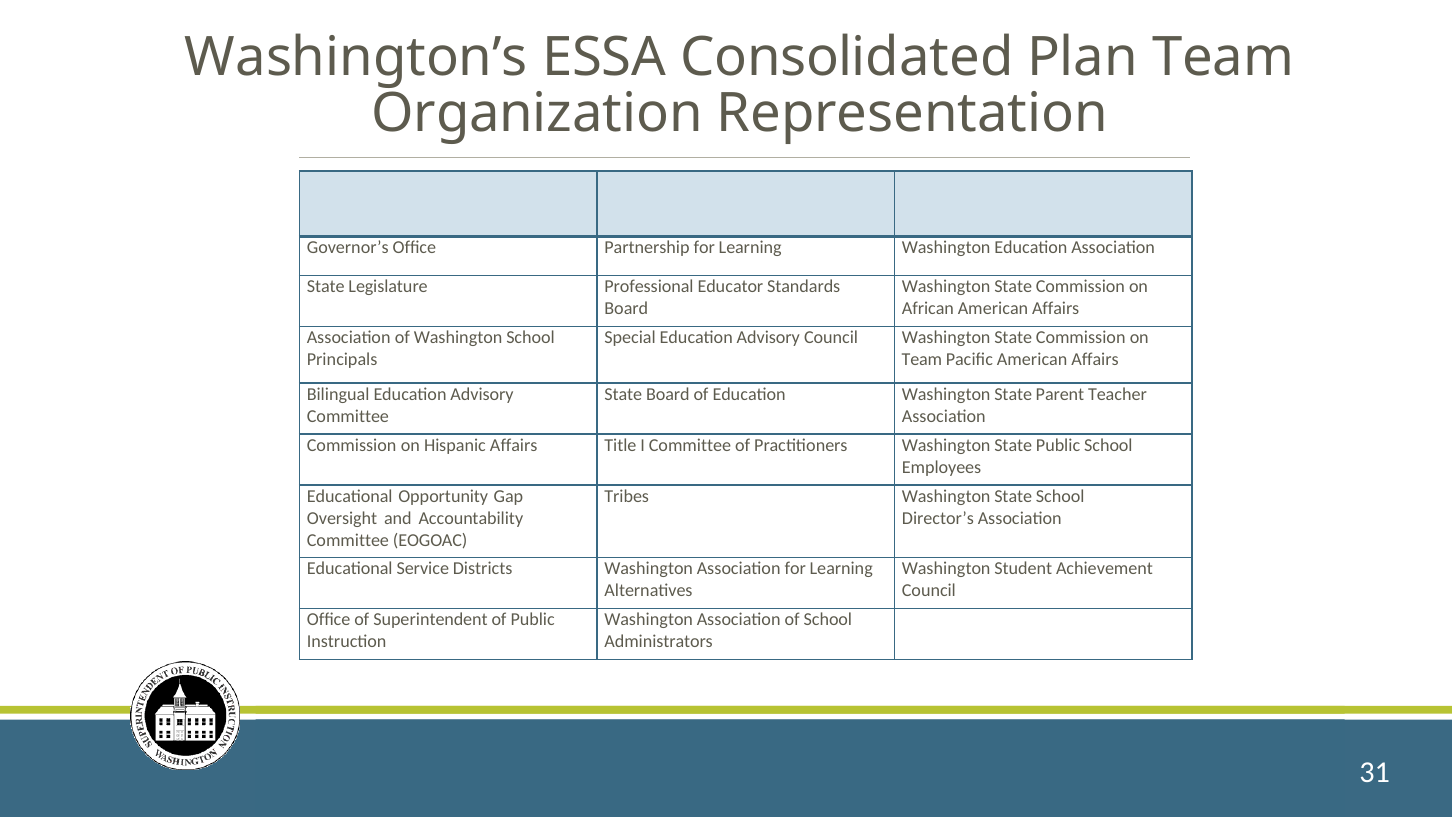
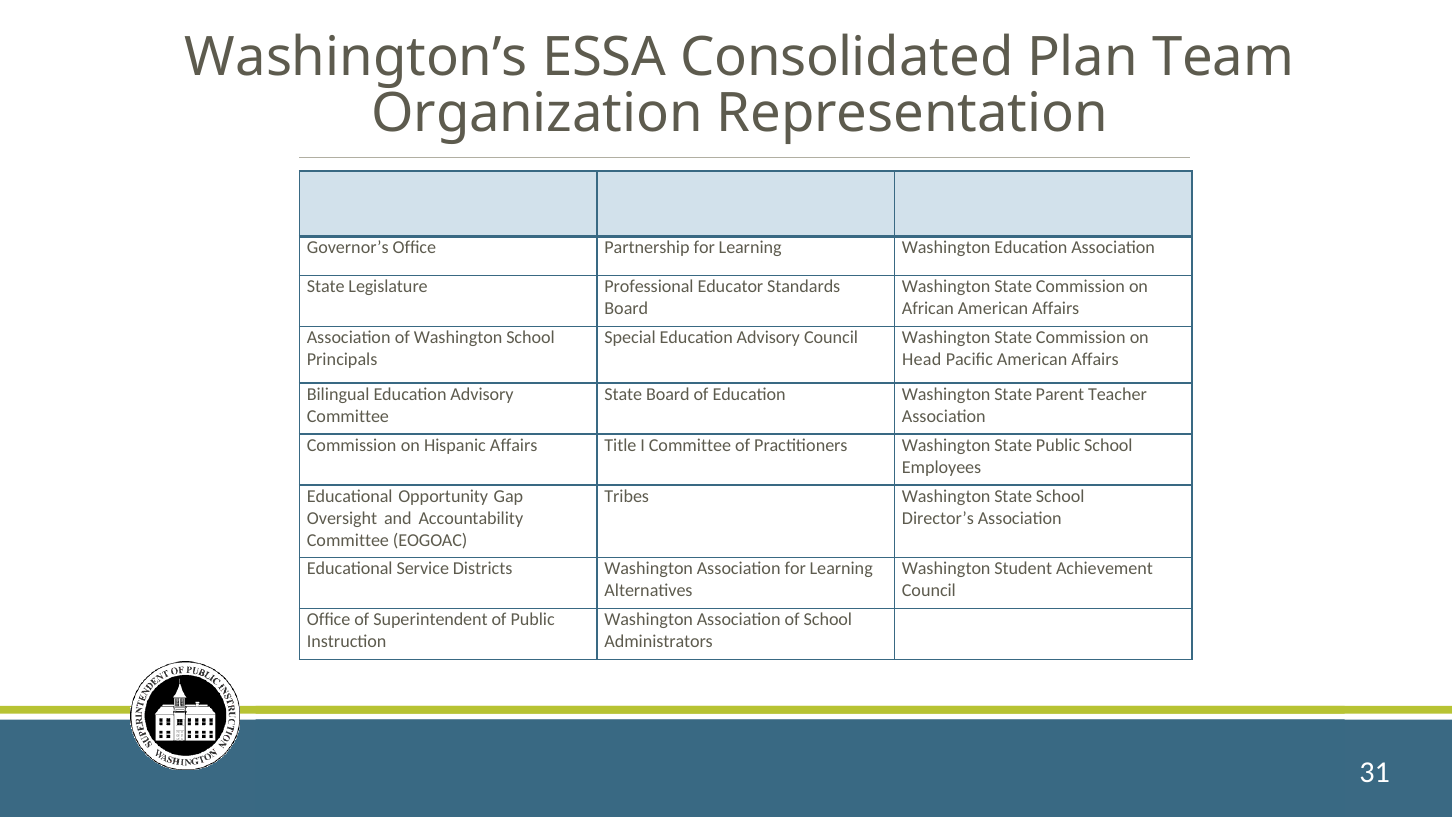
Team at (922, 360): Team -> Head
